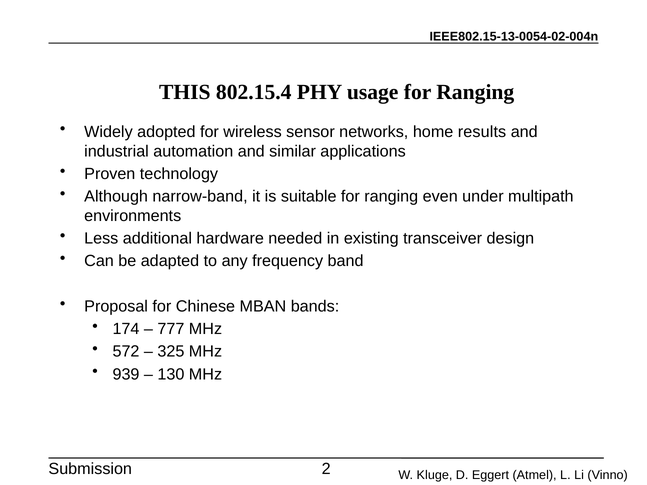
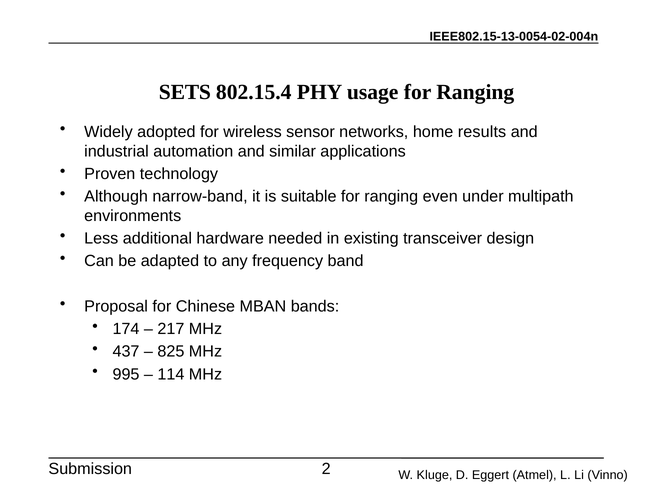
THIS: THIS -> SETS
777: 777 -> 217
572: 572 -> 437
325: 325 -> 825
939: 939 -> 995
130: 130 -> 114
